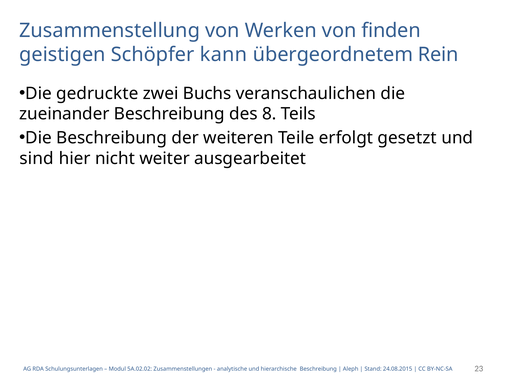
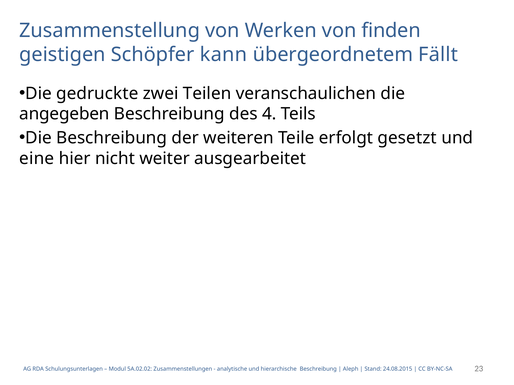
Rein: Rein -> Fällt
Buchs: Buchs -> Teilen
zueinander: zueinander -> angegeben
8: 8 -> 4
sind: sind -> eine
